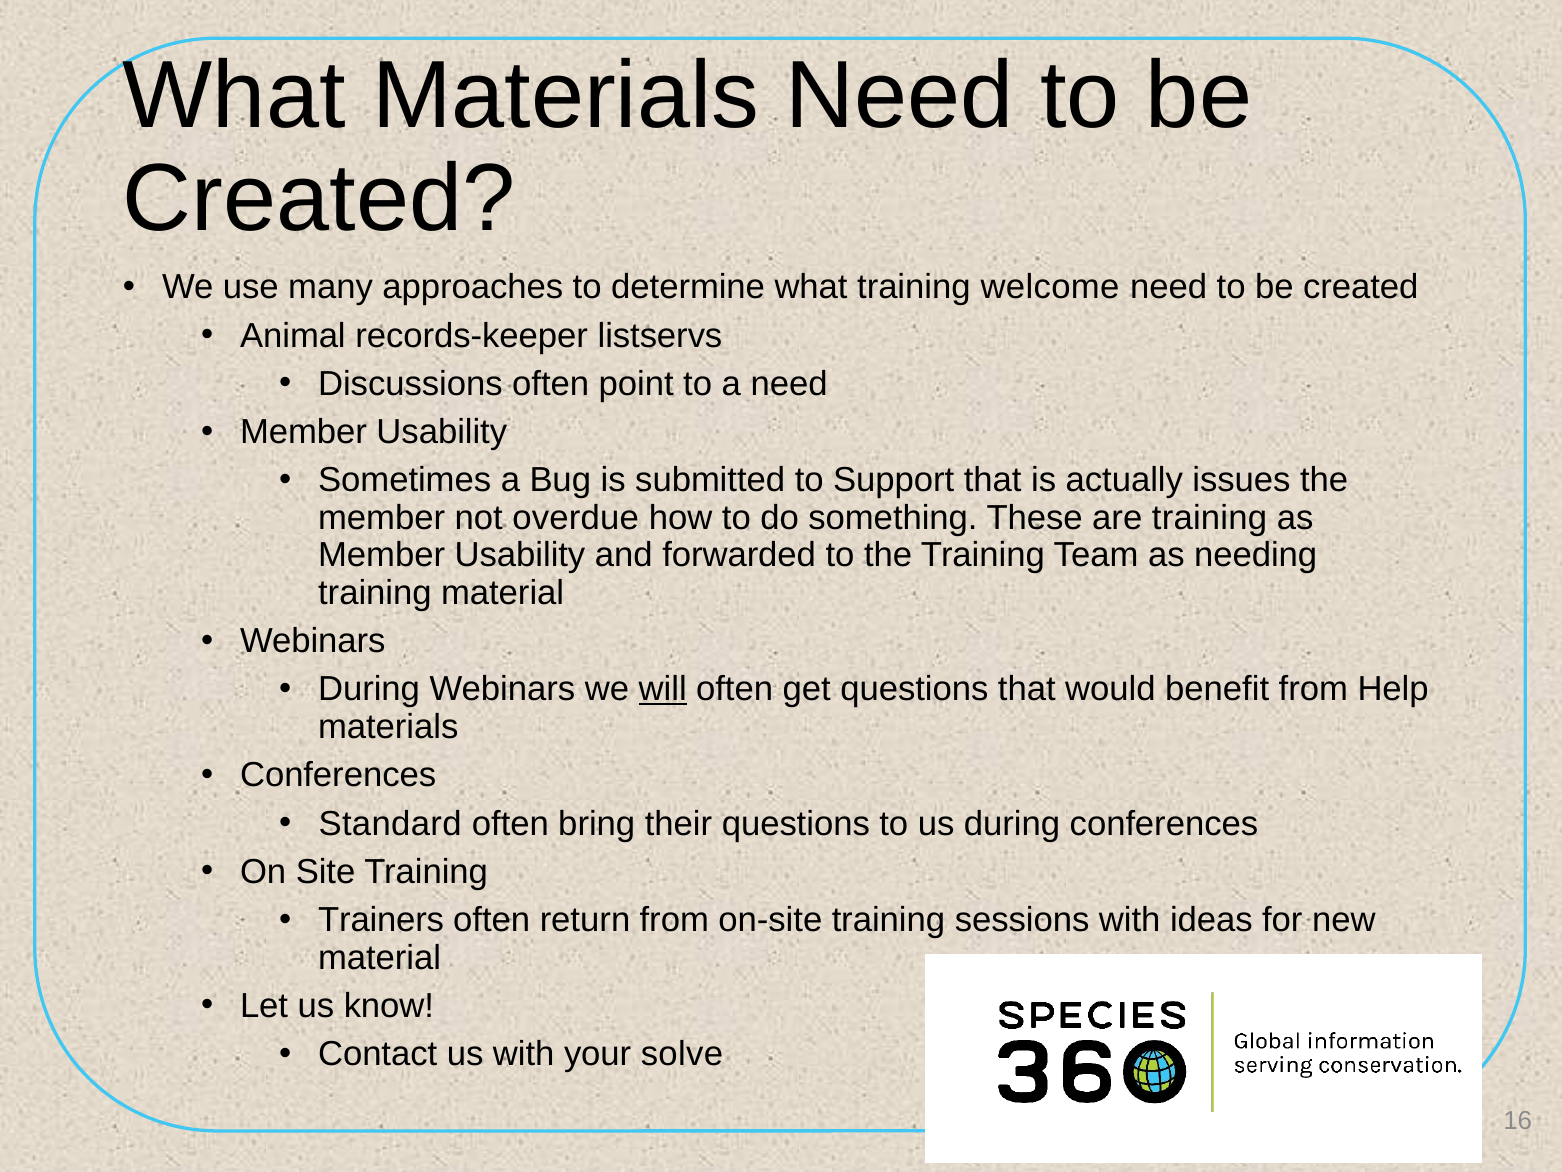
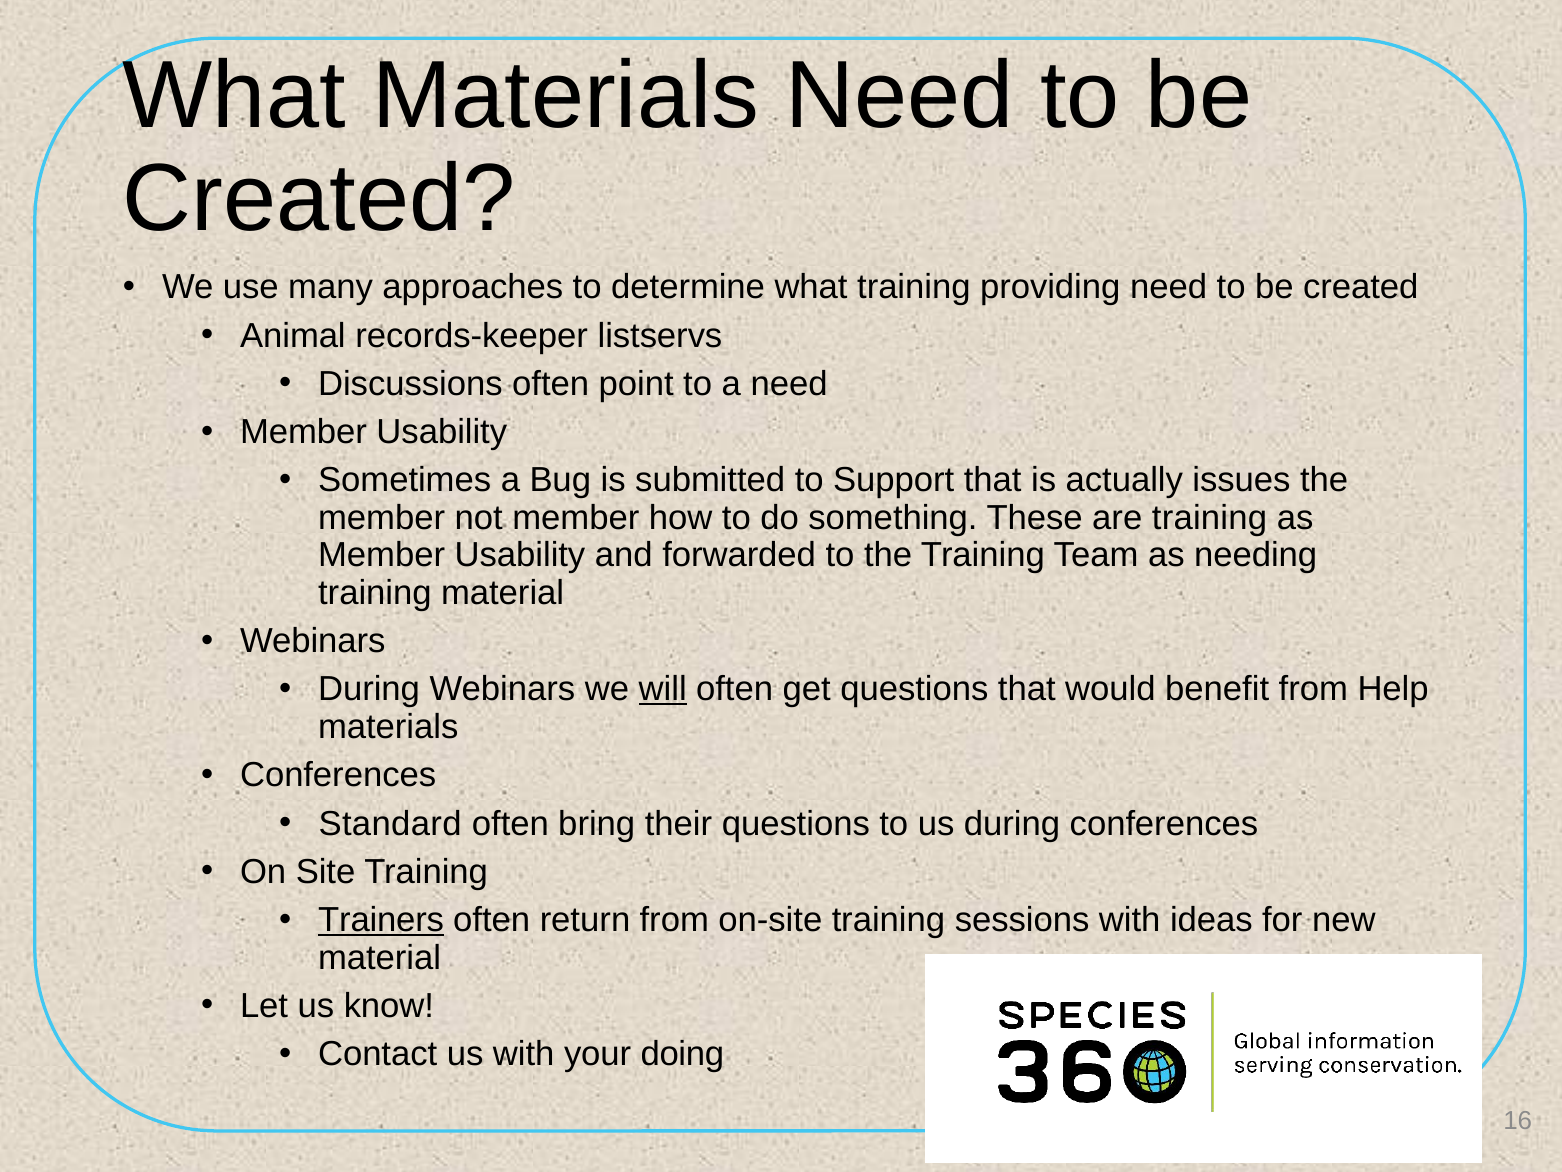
welcome: welcome -> providing
not overdue: overdue -> member
Trainers underline: none -> present
solve: solve -> doing
